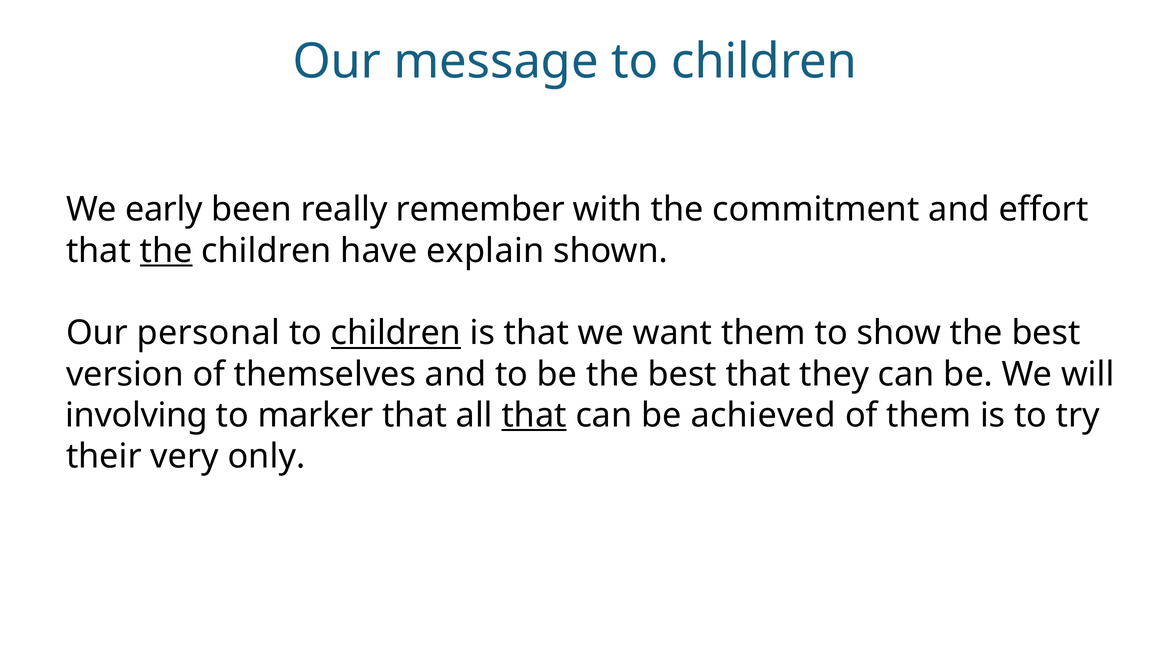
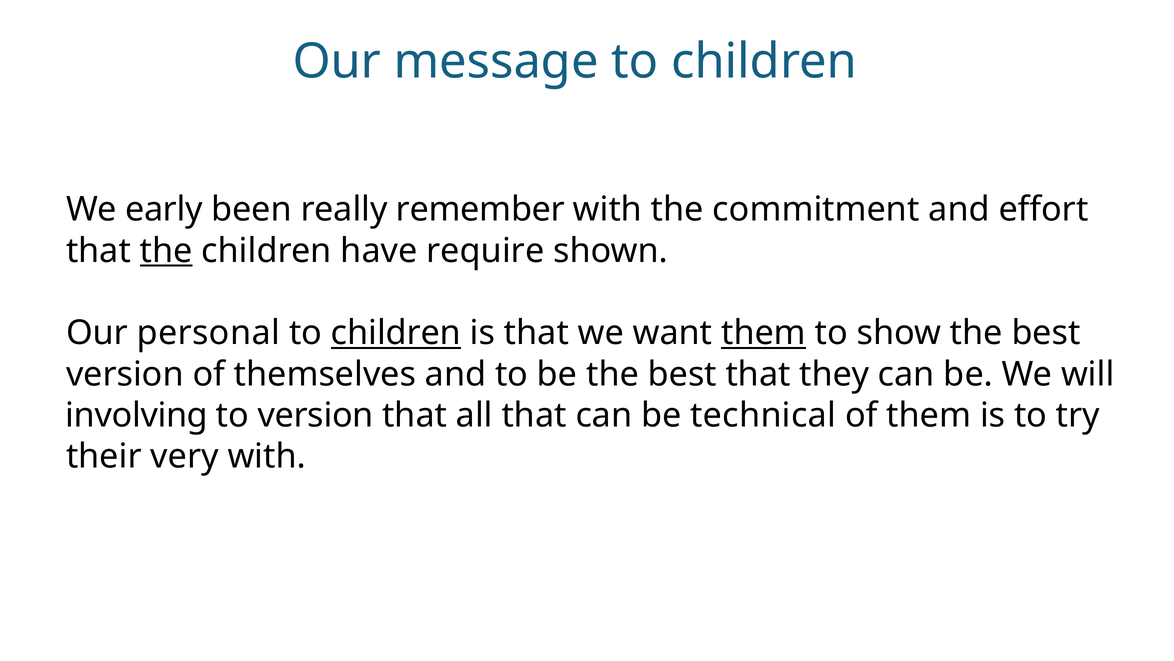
explain: explain -> require
them at (764, 333) underline: none -> present
to marker: marker -> version
that at (534, 415) underline: present -> none
achieved: achieved -> technical
very only: only -> with
